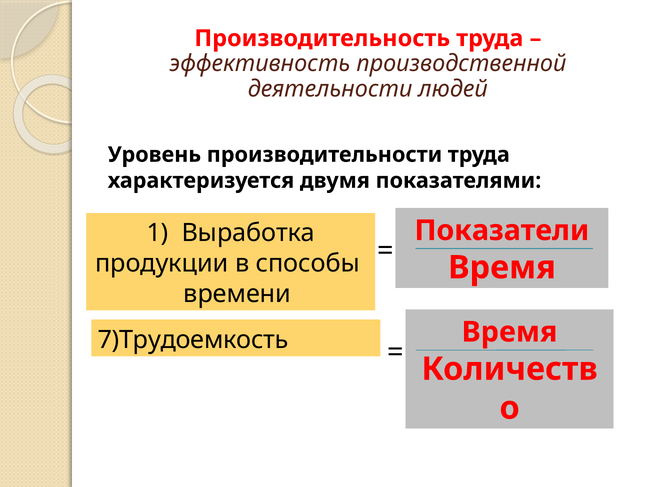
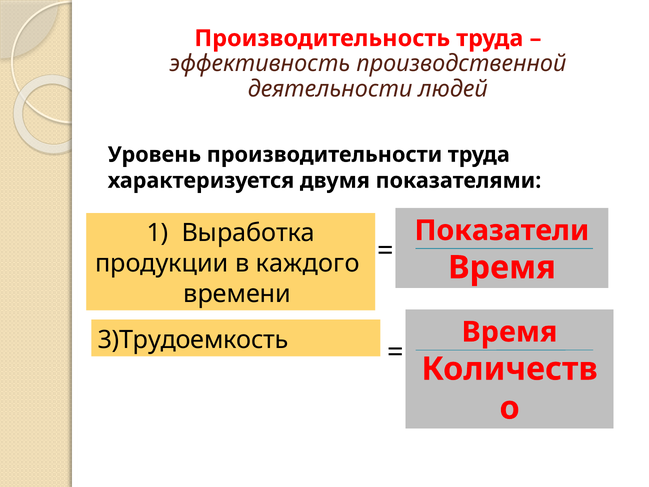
способы: способы -> каждого
7)Трудоемкость: 7)Трудоемкость -> 3)Трудоемкость
